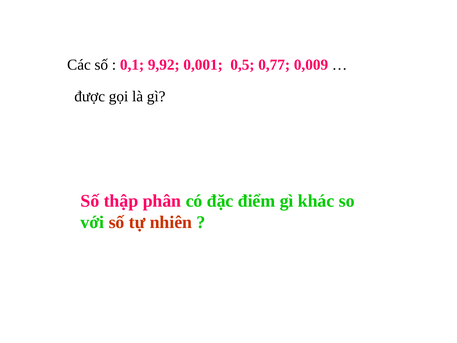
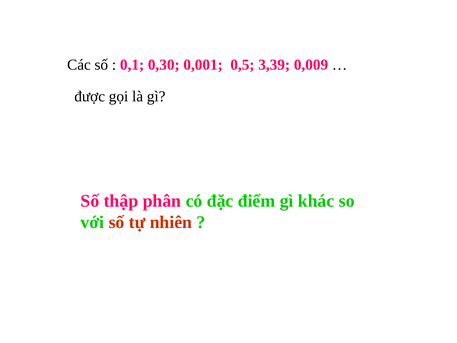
9,92: 9,92 -> 0,30
0,77: 0,77 -> 3,39
